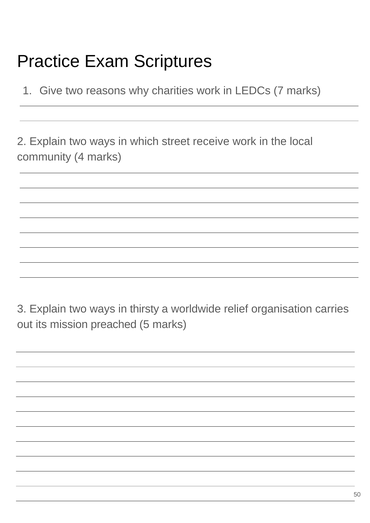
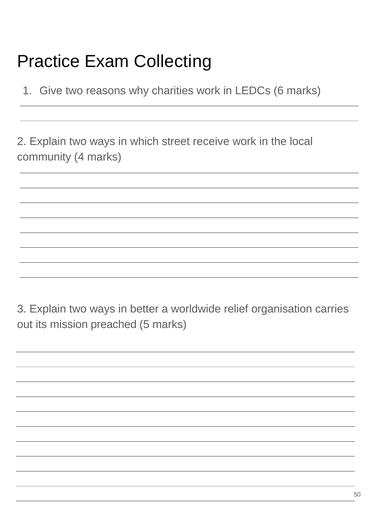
Scriptures: Scriptures -> Collecting
7: 7 -> 6
thirsty: thirsty -> better
